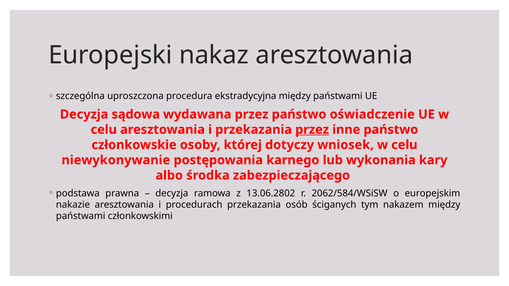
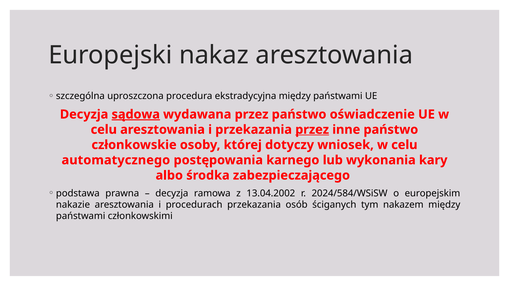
sądowa underline: none -> present
niewykonywanie: niewykonywanie -> automatycznego
13.06.2802: 13.06.2802 -> 13.04.2002
2062/584/WSiSW: 2062/584/WSiSW -> 2024/584/WSiSW
